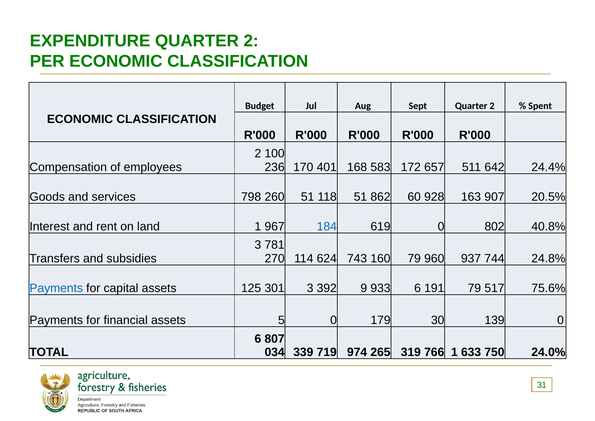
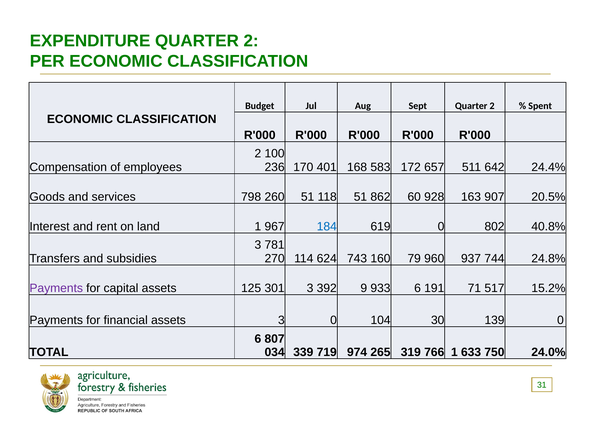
Payments at (56, 288) colour: blue -> purple
191 79: 79 -> 71
75.6%: 75.6% -> 15.2%
assets 5: 5 -> 3
179: 179 -> 104
